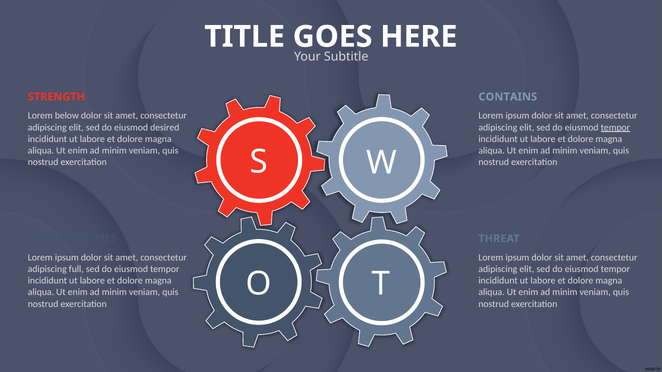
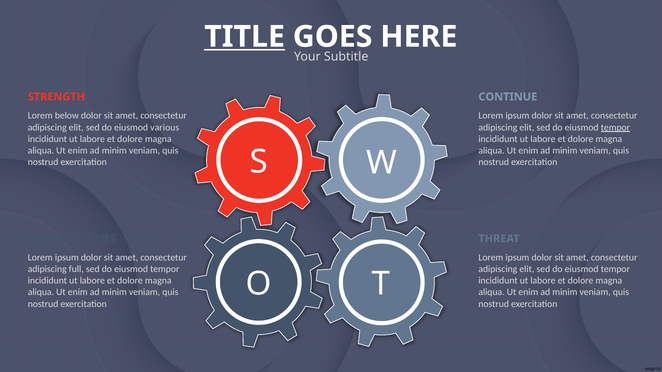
TITLE underline: none -> present
CONTAINS: CONTAINS -> CONTINUE
desired: desired -> various
